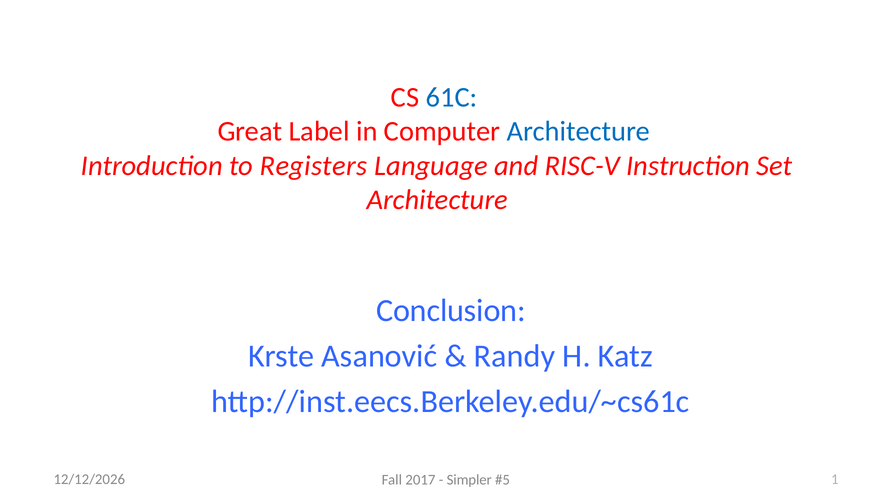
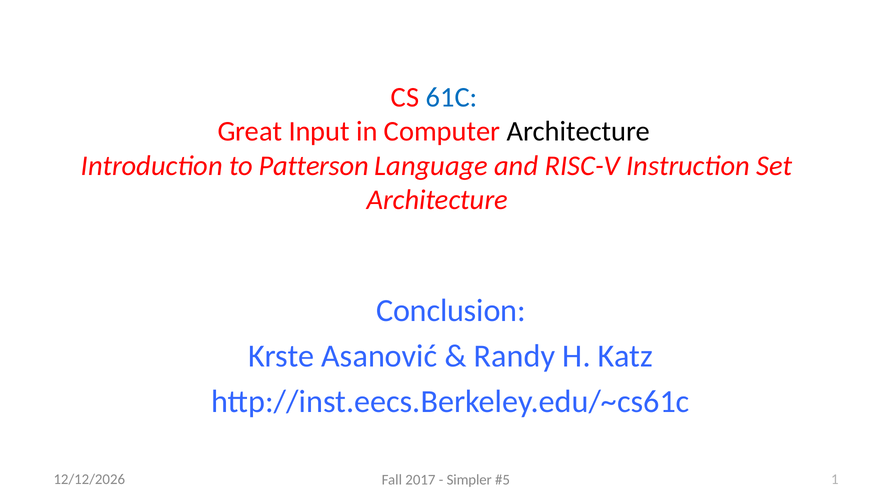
Label: Label -> Input
Architecture at (578, 131) colour: blue -> black
Registers: Registers -> Patterson
